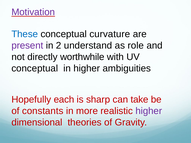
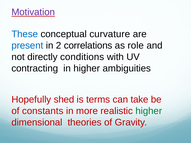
present colour: purple -> blue
understand: understand -> correlations
worthwhile: worthwhile -> conditions
conceptual at (35, 69): conceptual -> contracting
each: each -> shed
sharp: sharp -> terms
higher at (149, 111) colour: purple -> green
